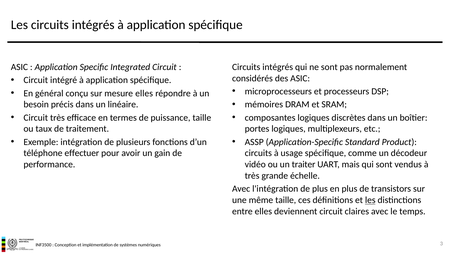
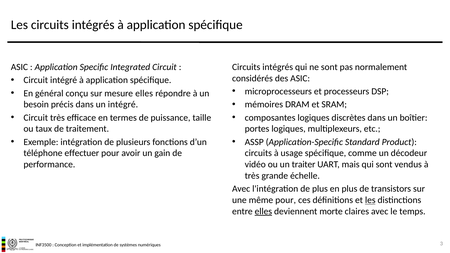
un linéaire: linéaire -> intégré
même taille: taille -> pour
elles at (263, 211) underline: none -> present
deviennent circuit: circuit -> morte
